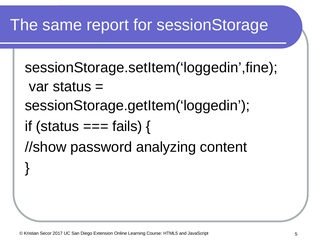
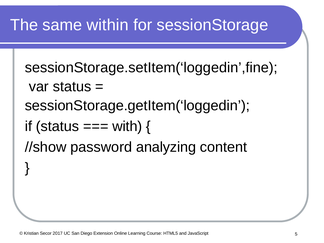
report: report -> within
fails: fails -> with
